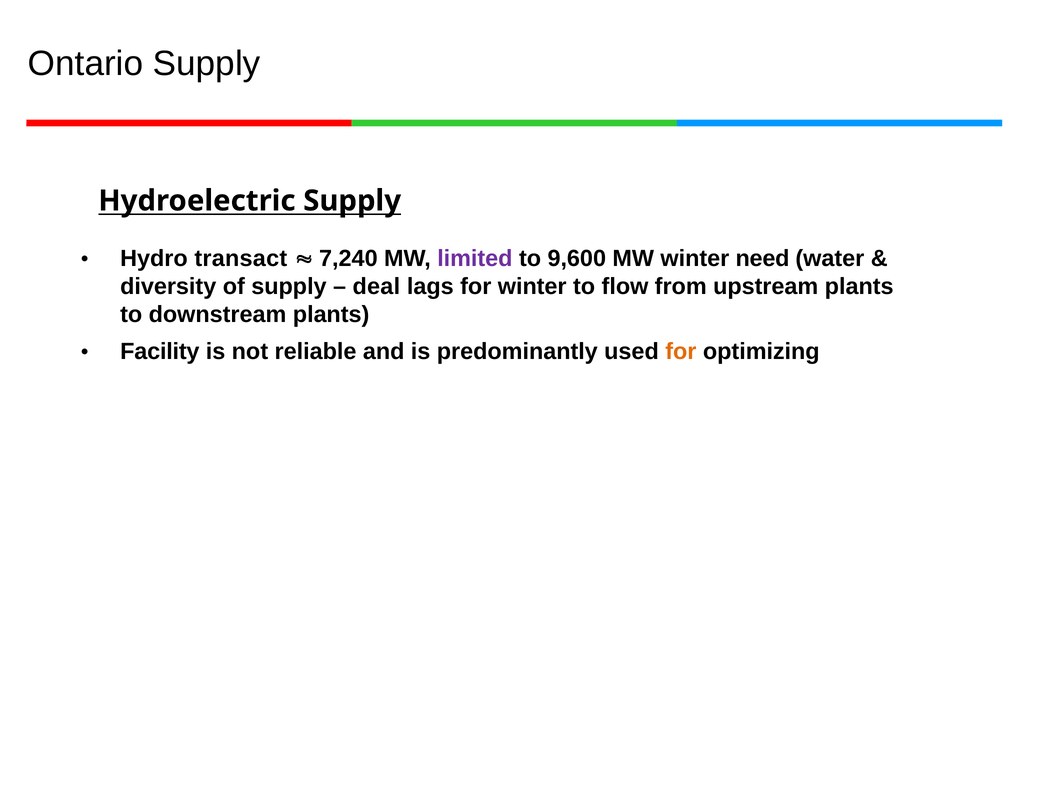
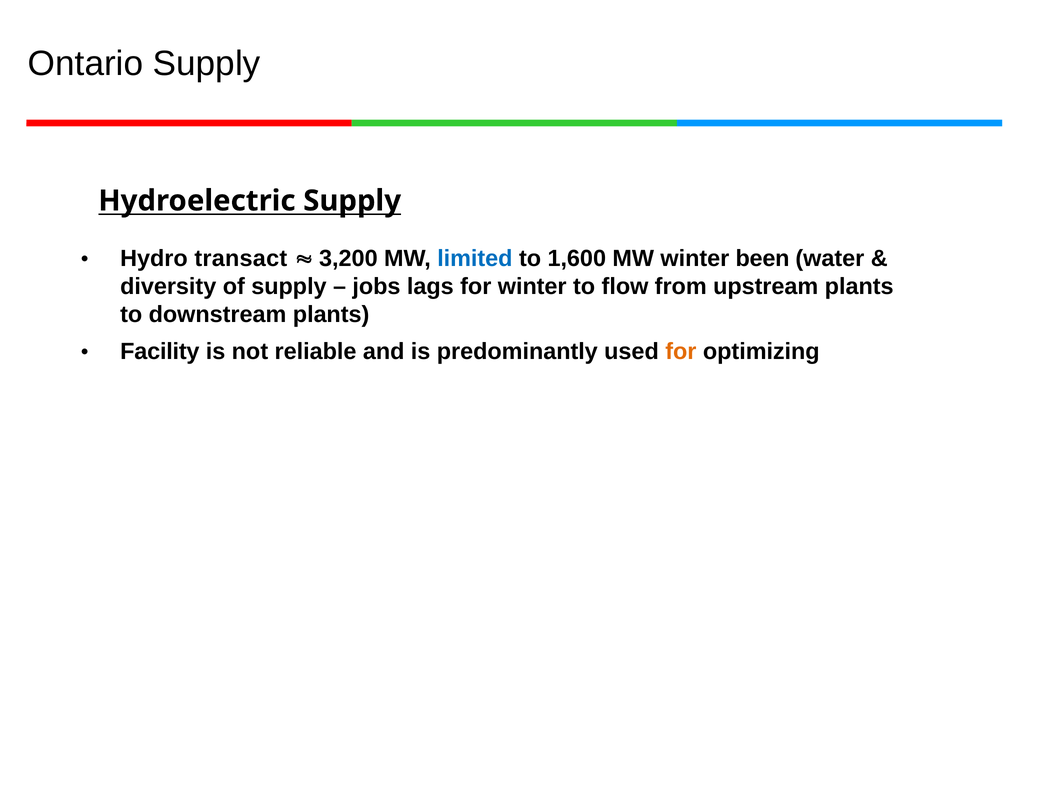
7,240: 7,240 -> 3,200
limited colour: purple -> blue
9,600: 9,600 -> 1,600
need: need -> been
deal: deal -> jobs
